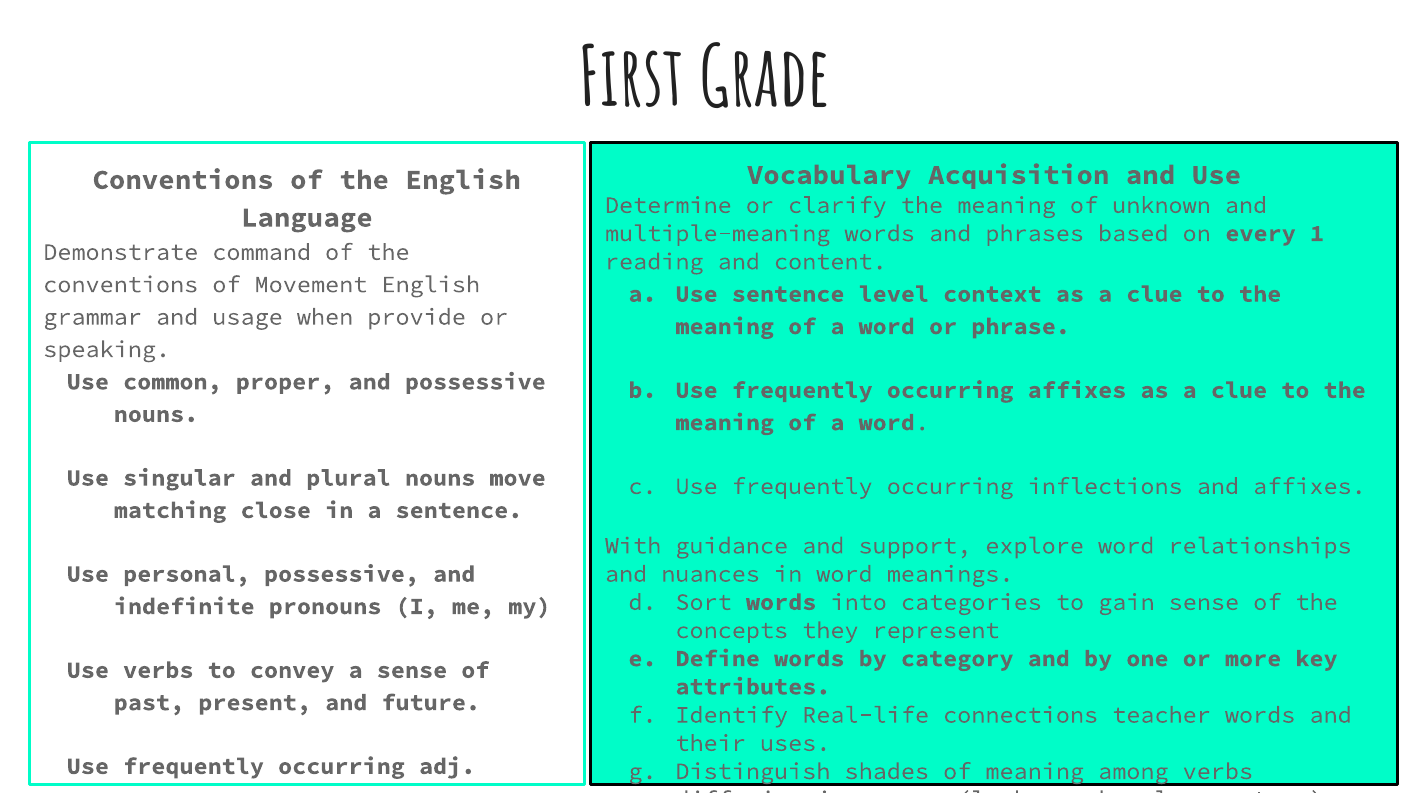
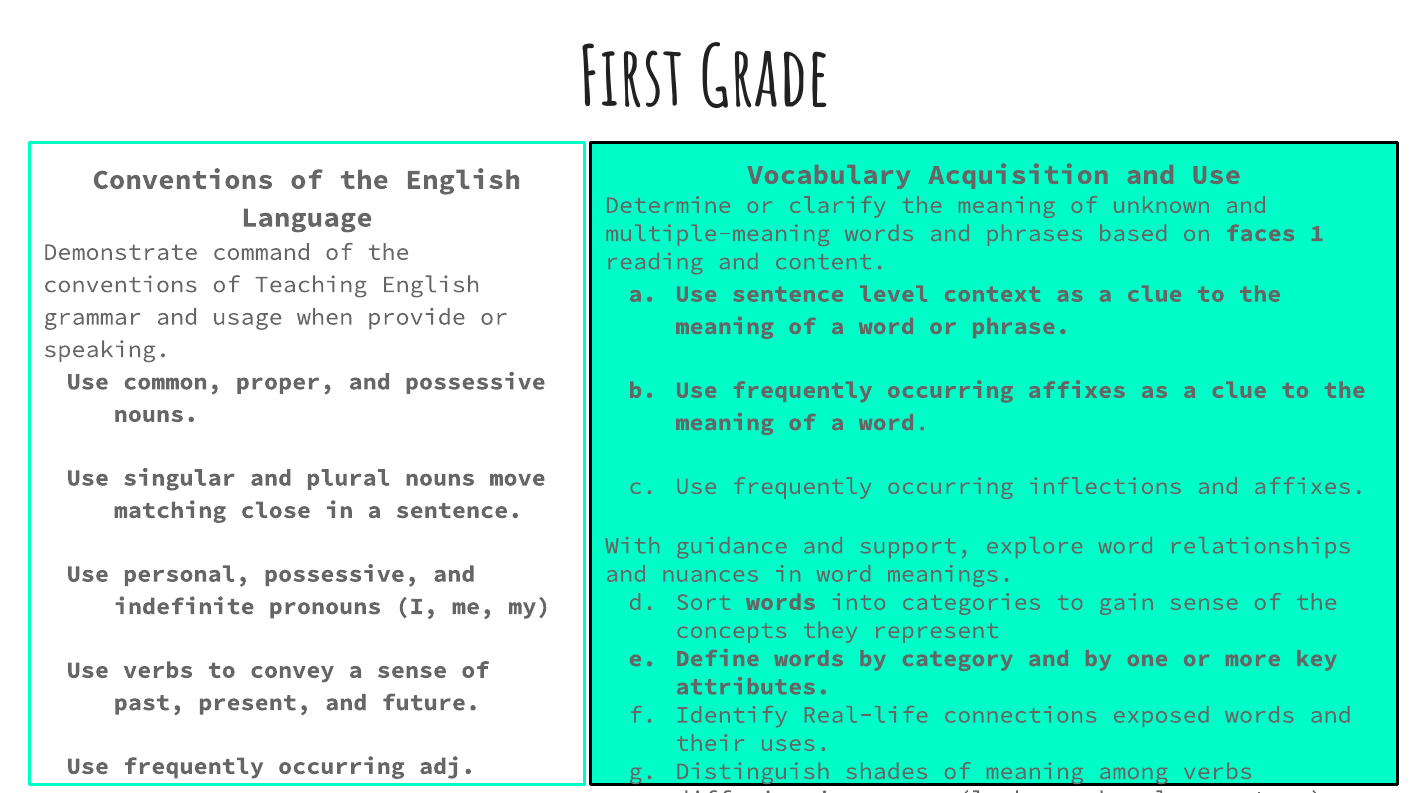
every: every -> faces
Movement: Movement -> Teaching
teacher: teacher -> exposed
